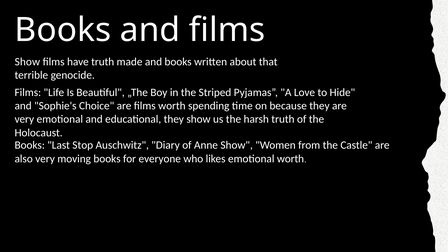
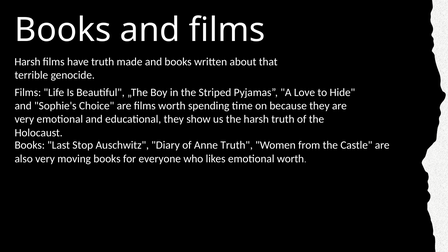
Show at (27, 62): Show -> Harsh
Anne Show: Show -> Truth
